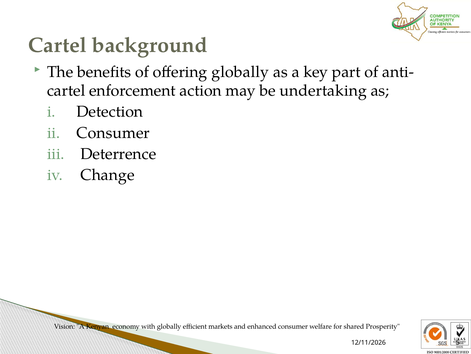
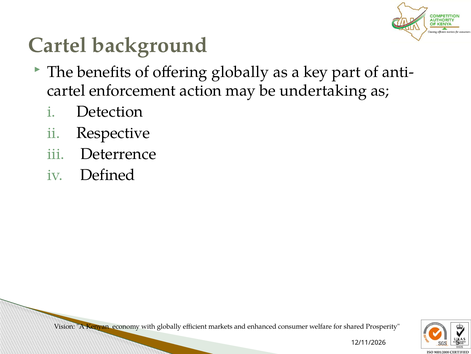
Consumer at (113, 133): Consumer -> Respective
Change: Change -> Defined
